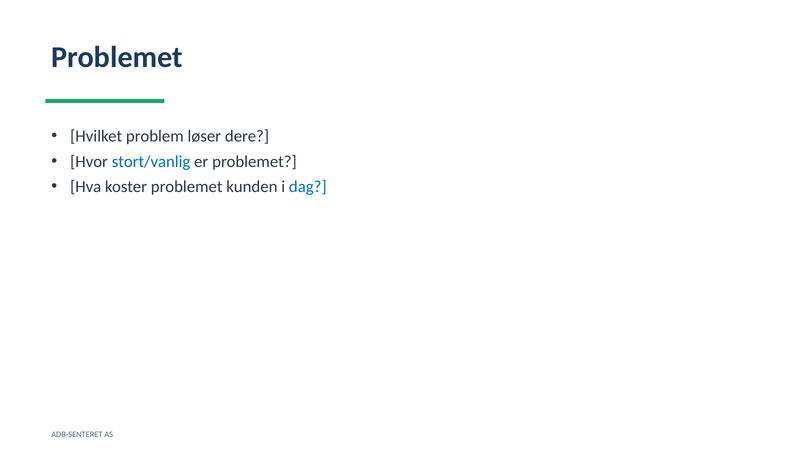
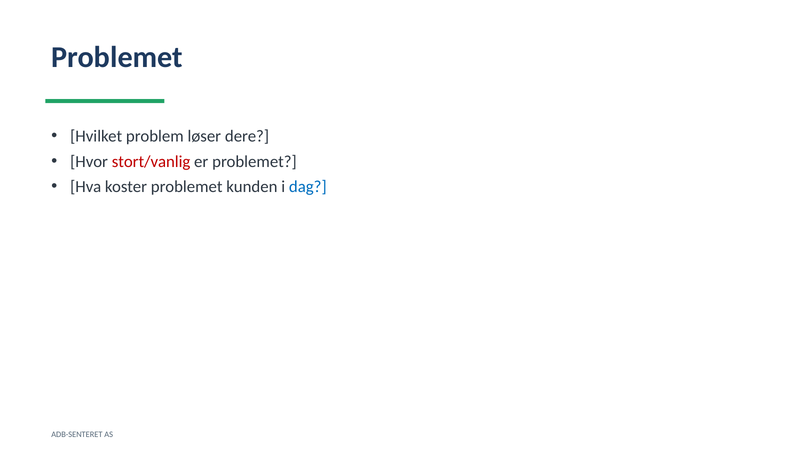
stort/vanlig colour: blue -> red
